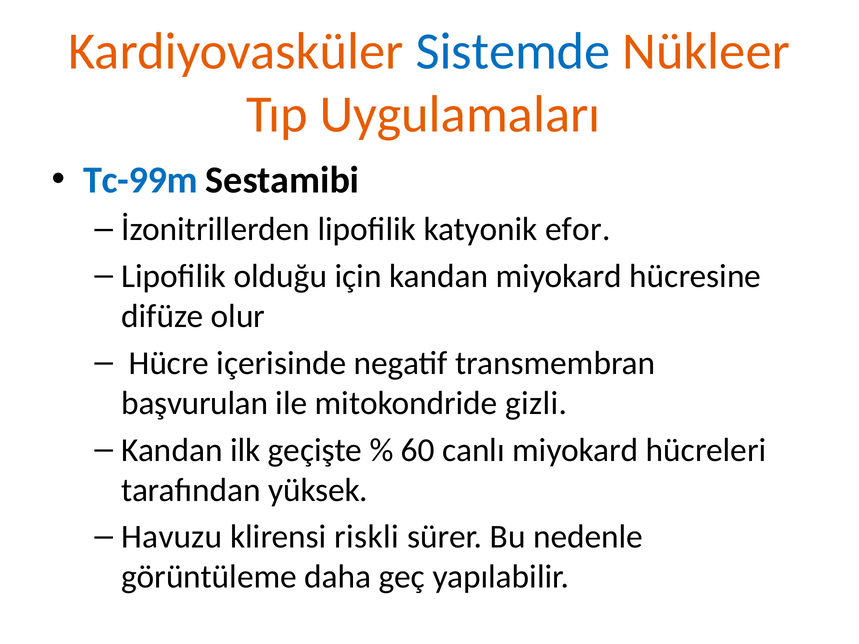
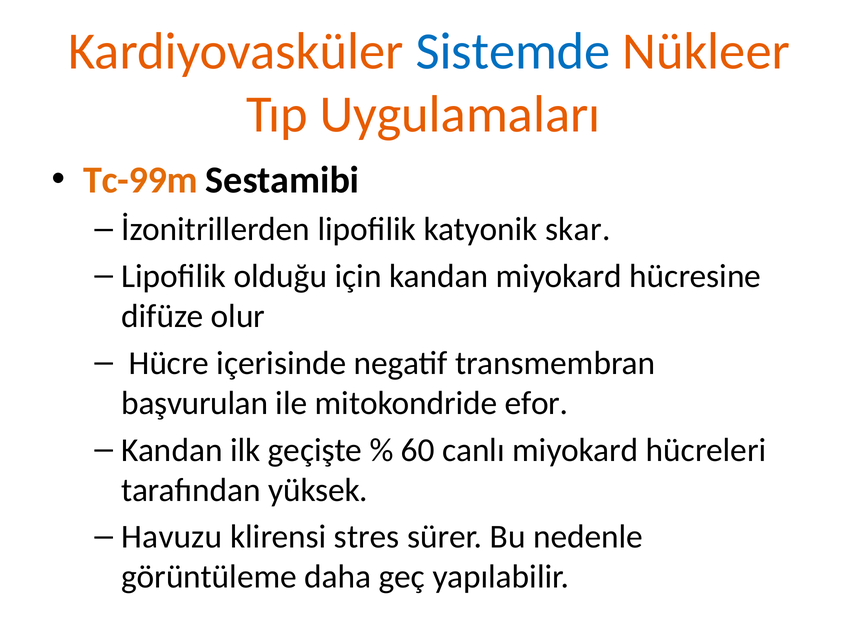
Tc-99m colour: blue -> orange
efor: efor -> skar
gizli: gizli -> efor
riskli: riskli -> stres
